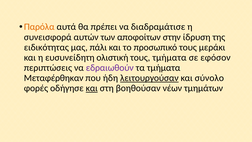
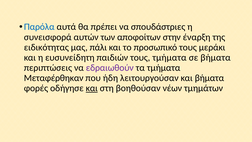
Παρόλα colour: orange -> blue
διαδραμάτισε: διαδραμάτισε -> σπουδάστριες
ίδρυση: ίδρυση -> έναρξη
ολιστική: ολιστική -> παιδιών
σε εφόσον: εφόσον -> βήματα
λειτουργούσαν underline: present -> none
και σύνολο: σύνολο -> βήματα
